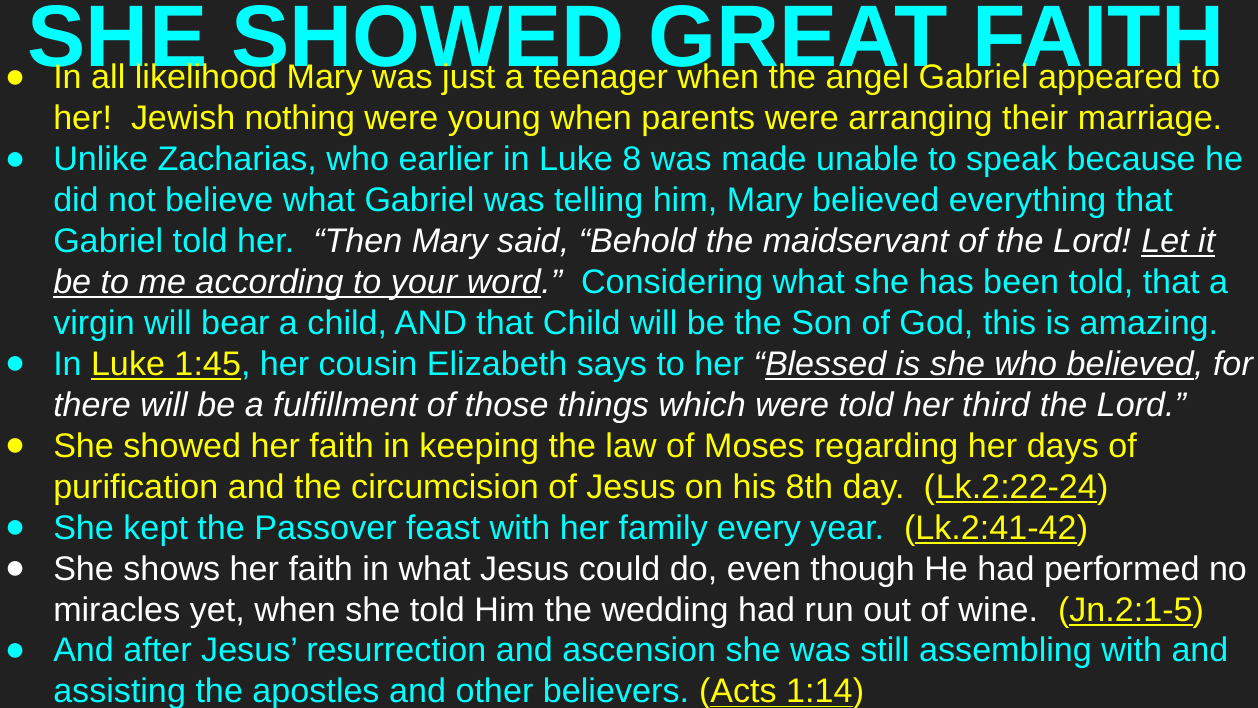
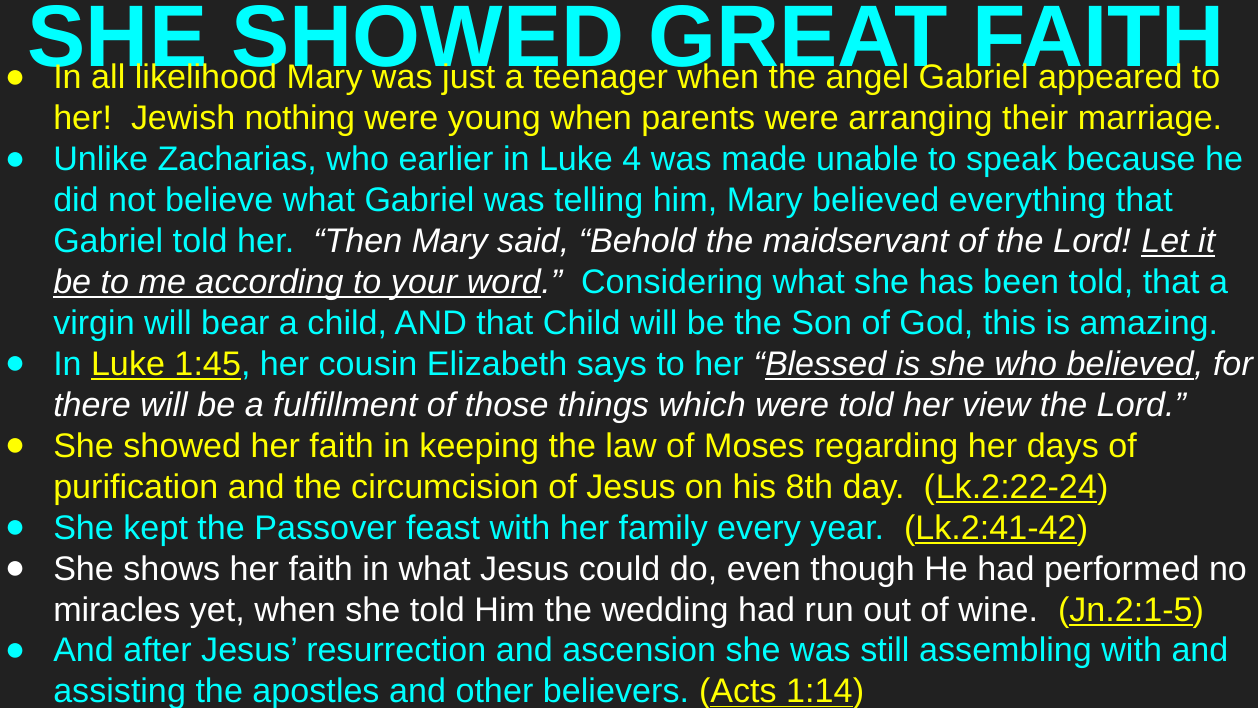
8: 8 -> 4
third: third -> view
